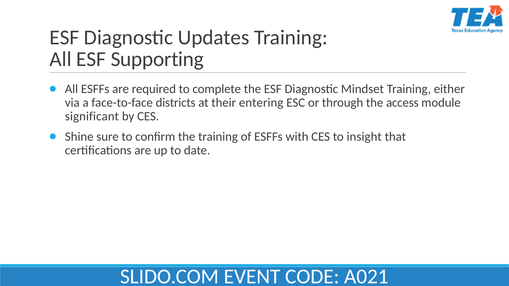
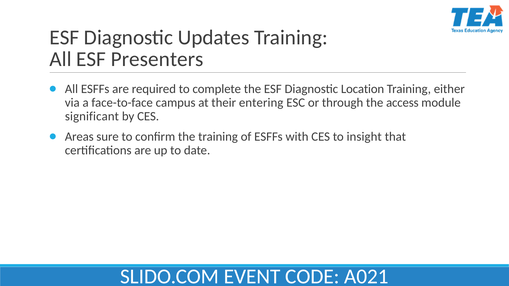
Supporting: Supporting -> Presenters
Mindset: Mindset -> Location
districts: districts -> campus
Shine: Shine -> Areas
